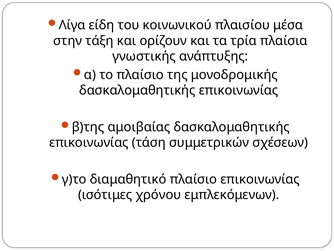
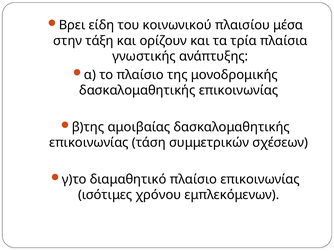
Λίγα: Λίγα -> Βρει
